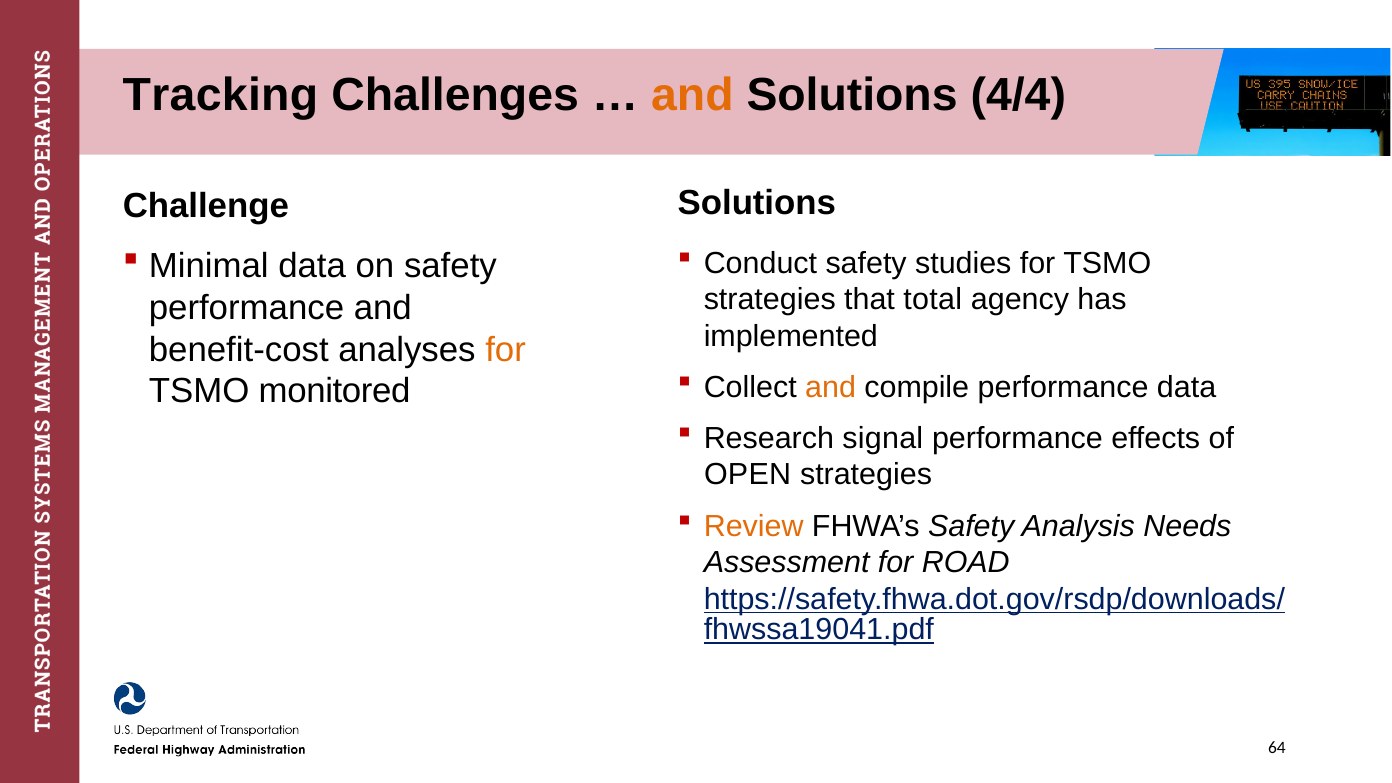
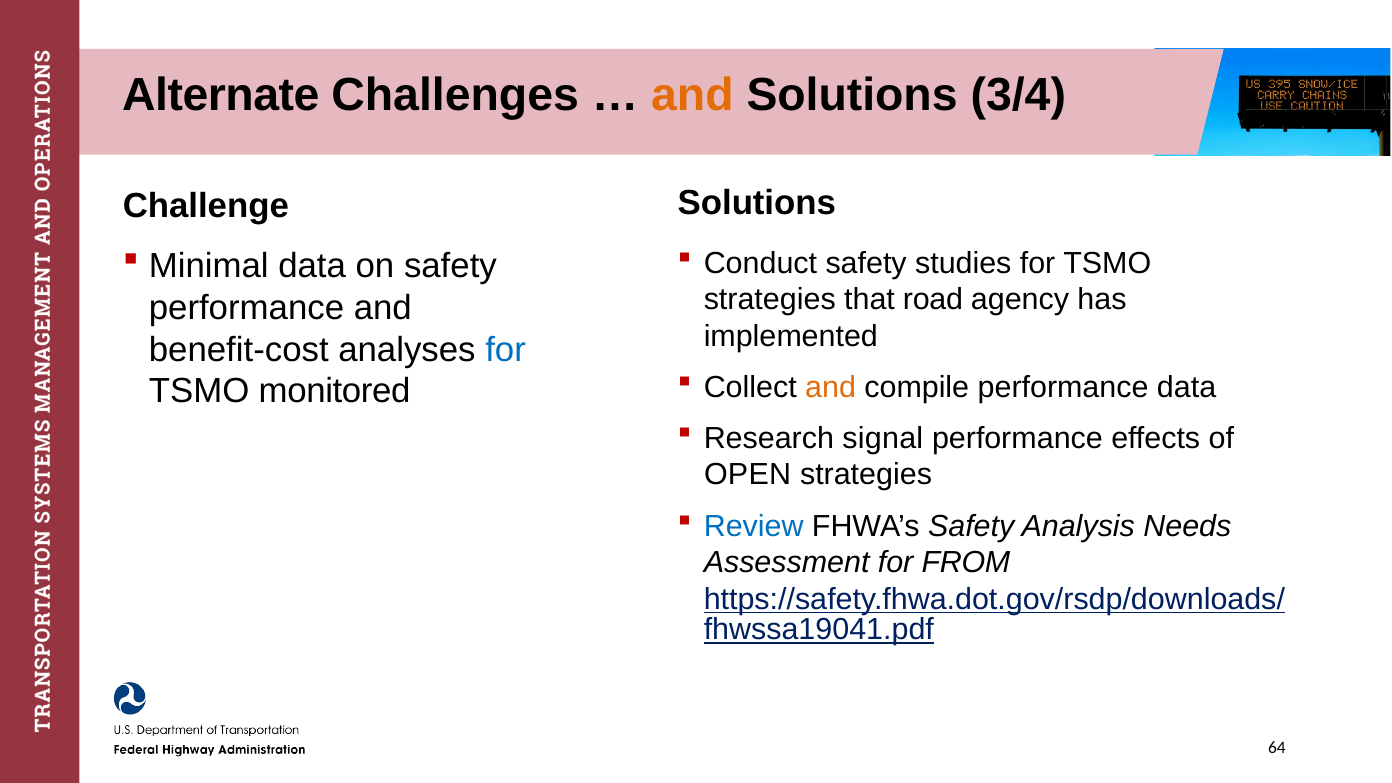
Tracking: Tracking -> Alternate
4/4: 4/4 -> 3/4
total: total -> road
for at (506, 350) colour: orange -> blue
Review colour: orange -> blue
ROAD: ROAD -> FROM
